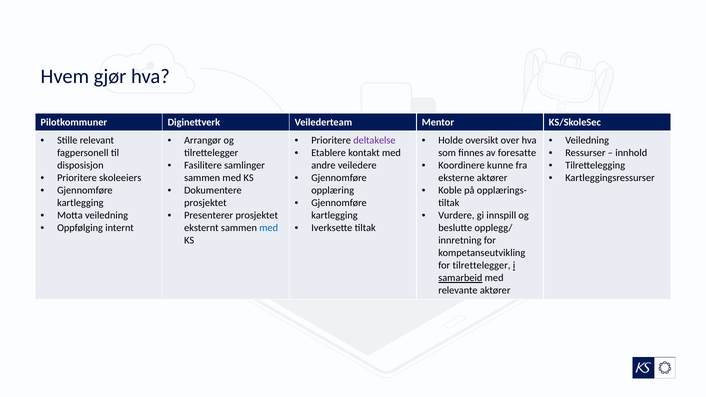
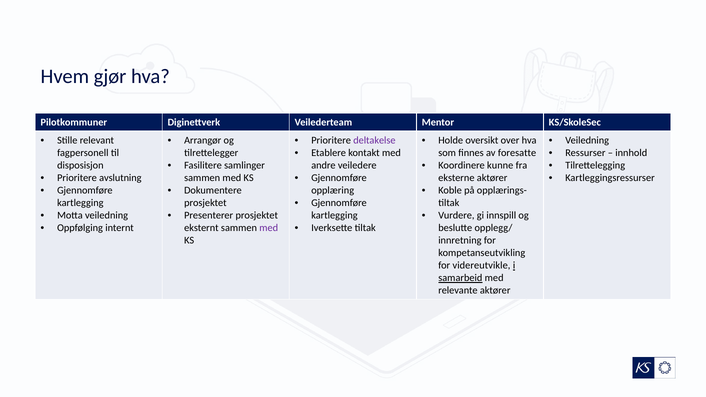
skoleeiers: skoleeiers -> avslutning
med at (269, 228) colour: blue -> purple
for tilrettelegger: tilrettelegger -> videreutvikle
